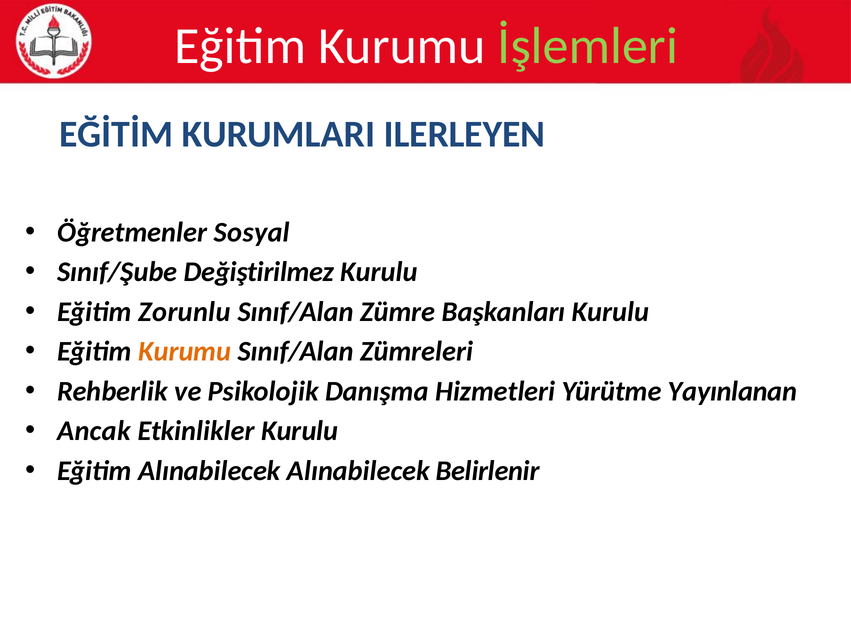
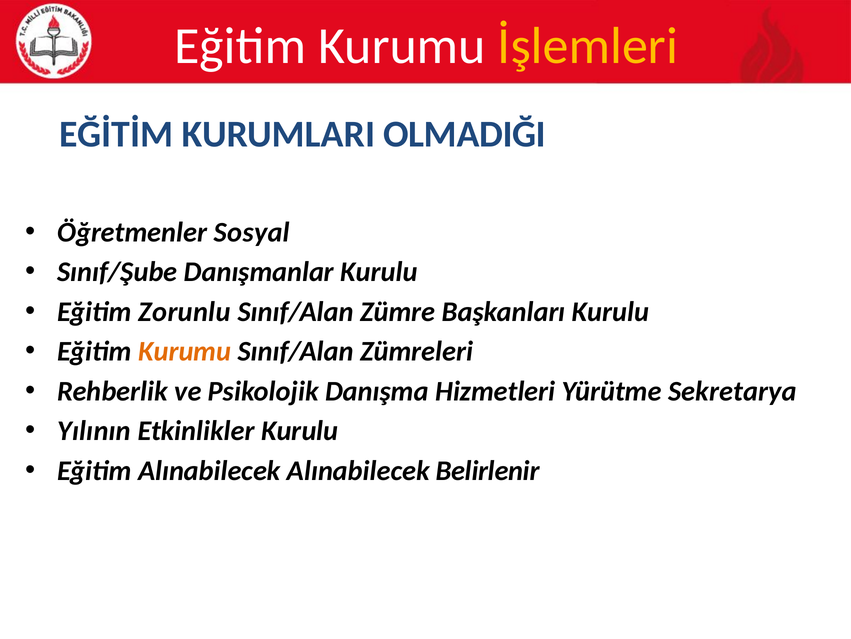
İşlemleri colour: light green -> yellow
ILERLEYEN: ILERLEYEN -> OLMADIĞI
Değiştirilmez: Değiştirilmez -> Danışmanlar
Yayınlanan: Yayınlanan -> Sekretarya
Ancak: Ancak -> Yılının
